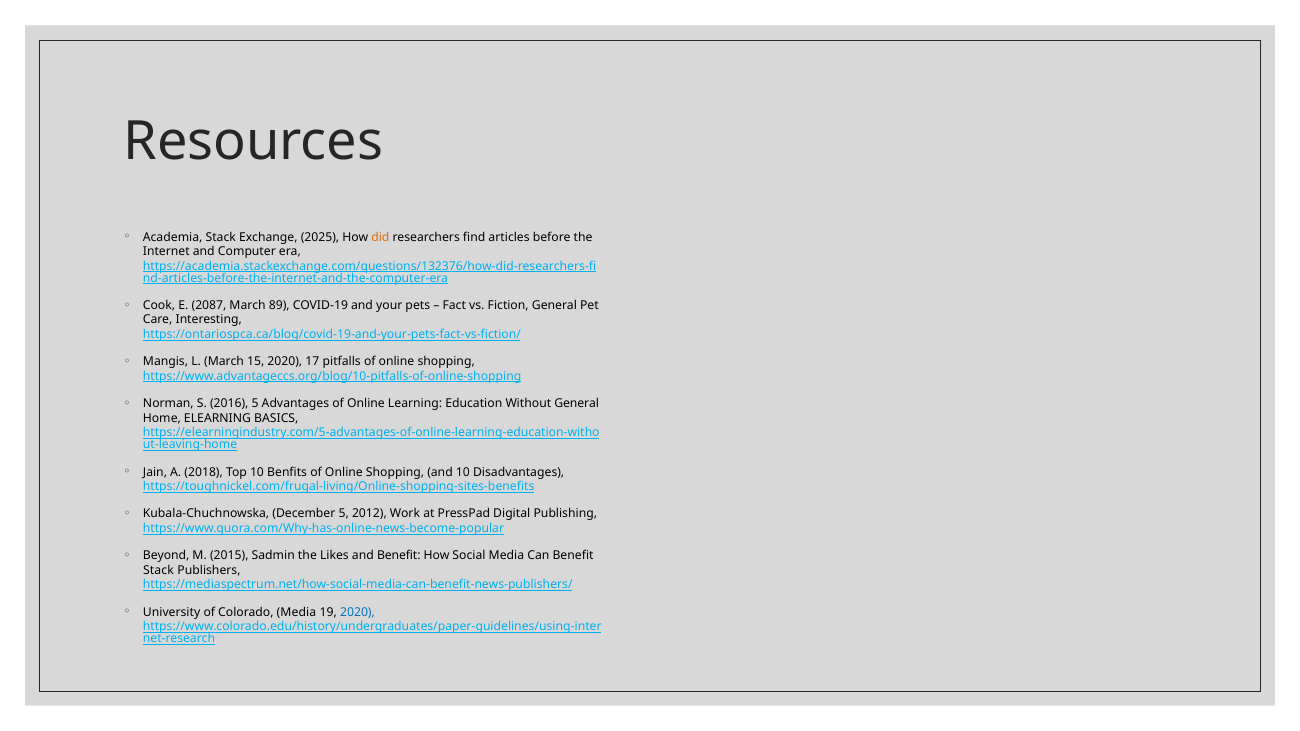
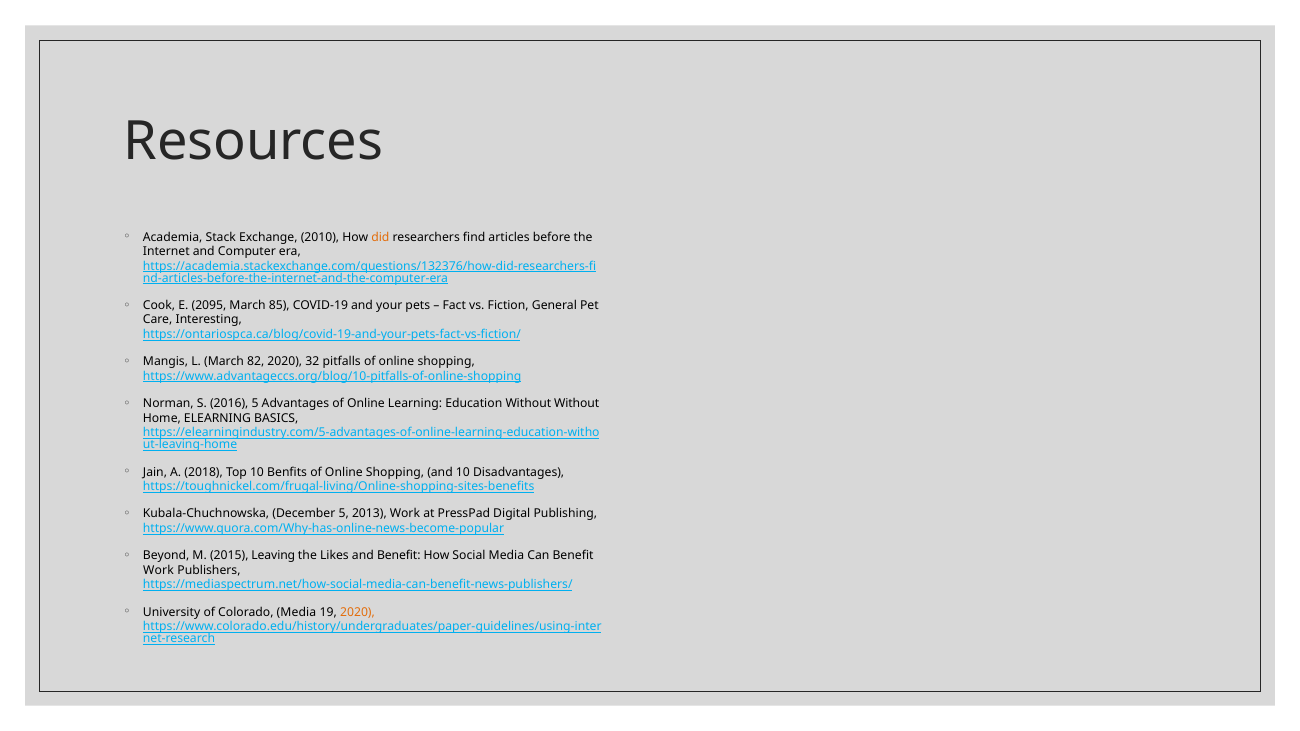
2025: 2025 -> 2010
2087: 2087 -> 2095
89: 89 -> 85
15: 15 -> 82
17: 17 -> 32
Without General: General -> Without
2012: 2012 -> 2013
Sadmin: Sadmin -> Leaving
Stack at (159, 570): Stack -> Work
2020 at (358, 612) colour: blue -> orange
